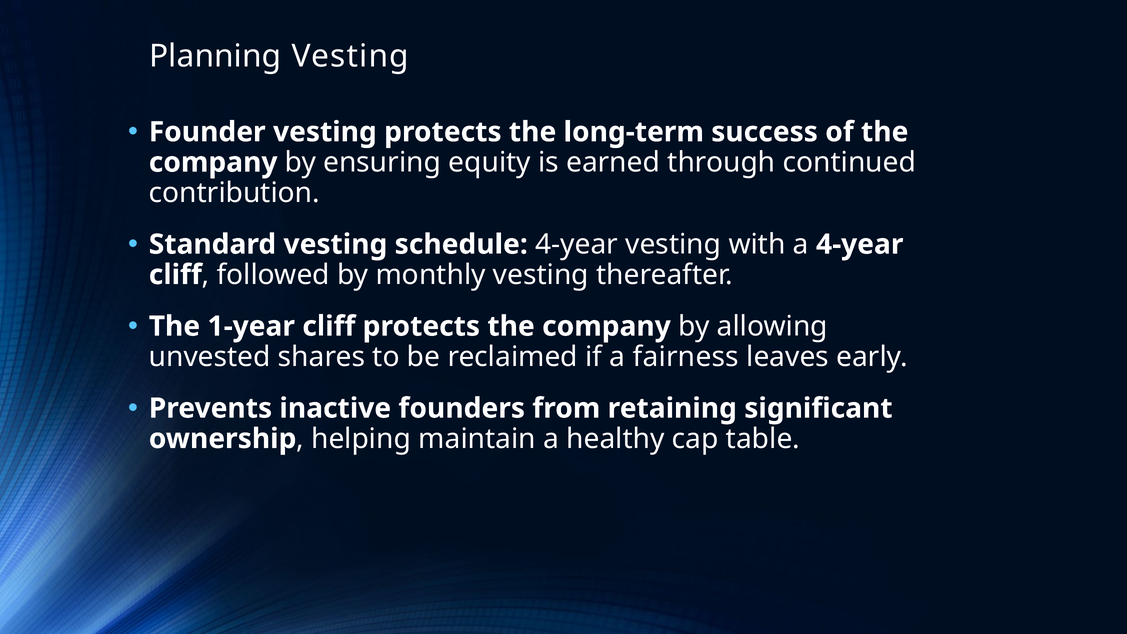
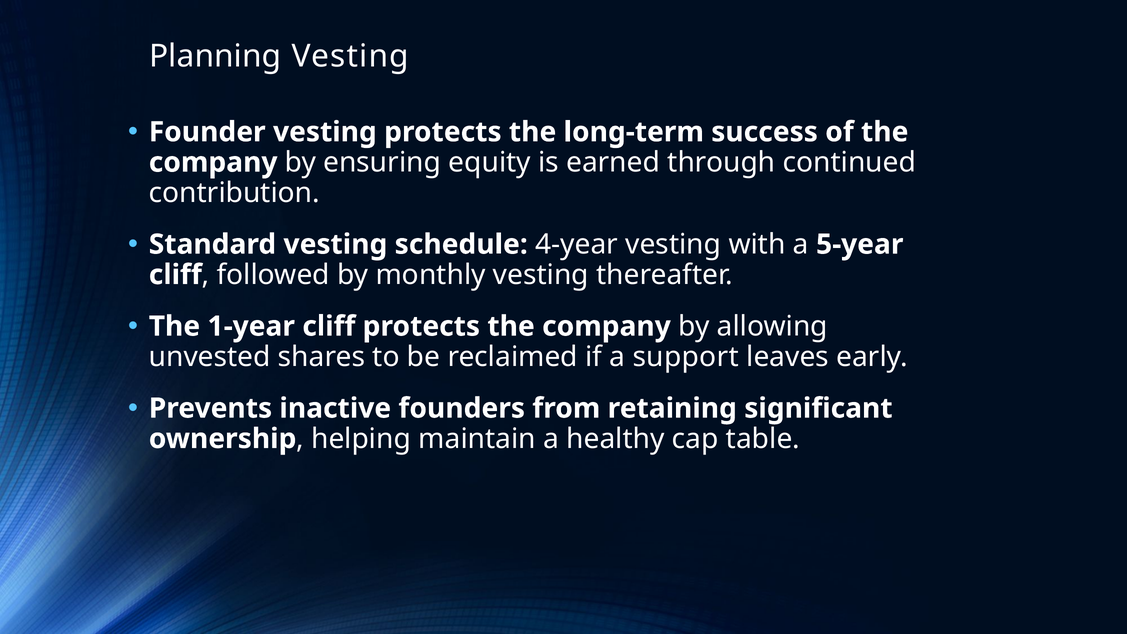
a 4-year: 4-year -> 5-year
fairness: fairness -> support
